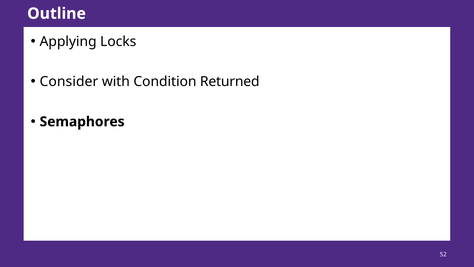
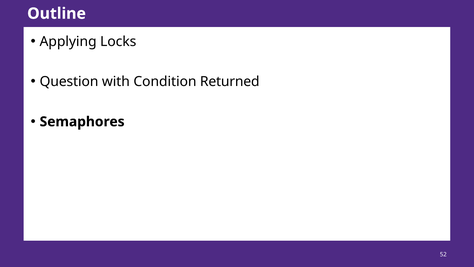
Consider: Consider -> Question
